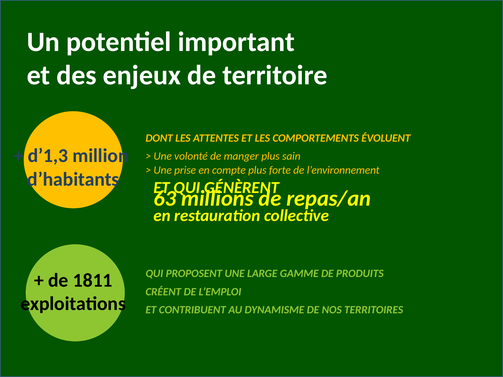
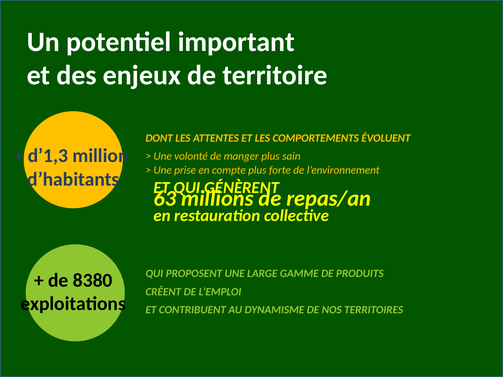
1811: 1811 -> 8380
